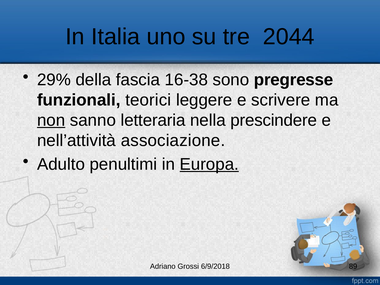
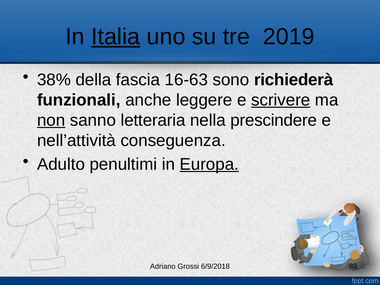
Italia underline: none -> present
2044: 2044 -> 2019
29%: 29% -> 38%
16-38: 16-38 -> 16-63
pregresse: pregresse -> richiederà
teorici: teorici -> anche
scrivere underline: none -> present
associazione: associazione -> conseguenza
